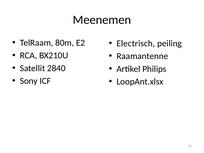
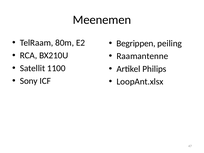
Electrisch: Electrisch -> Begrippen
2840: 2840 -> 1100
